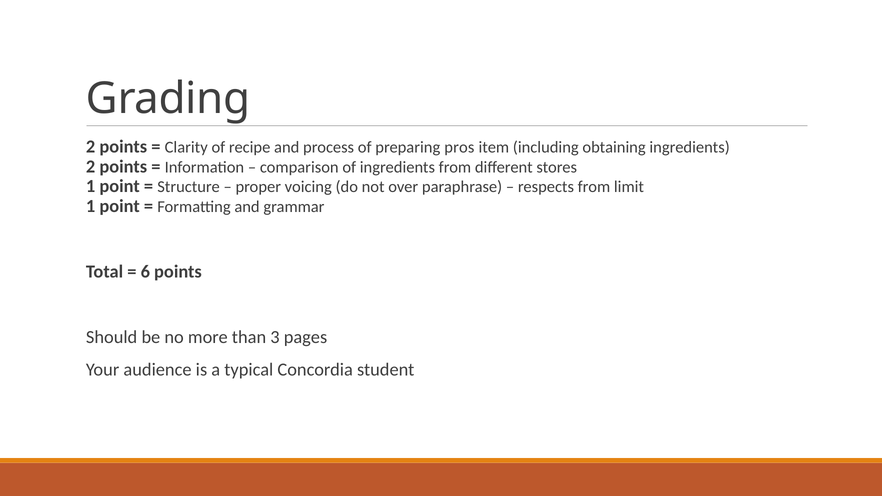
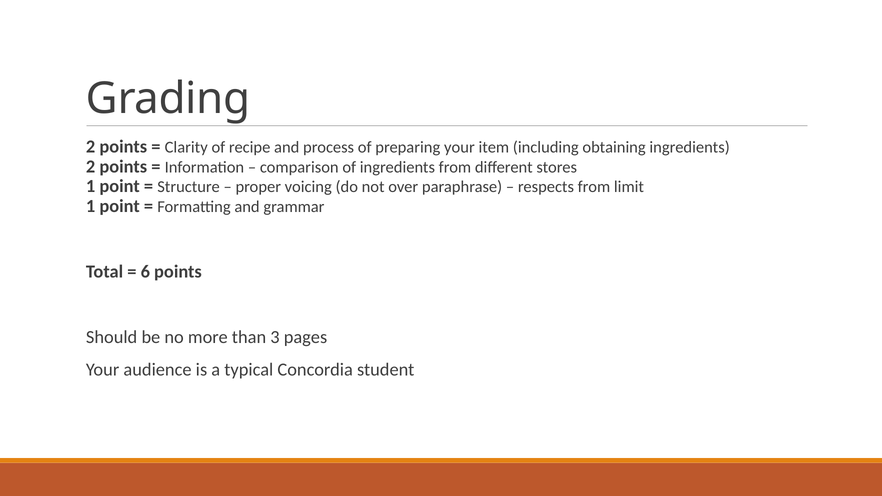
preparing pros: pros -> your
